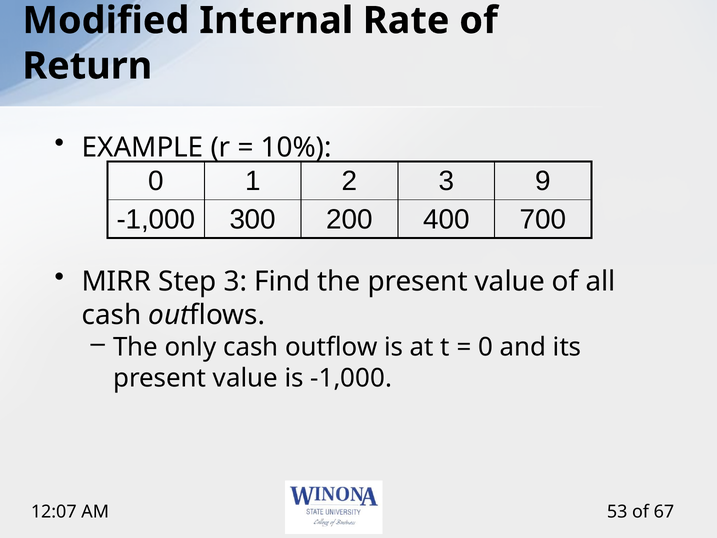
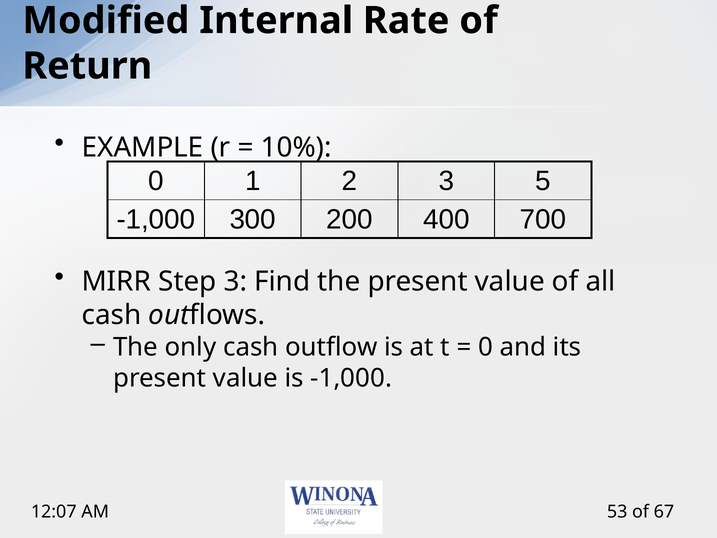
9: 9 -> 5
